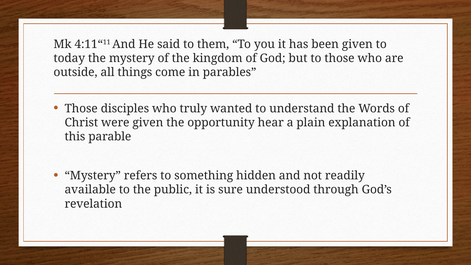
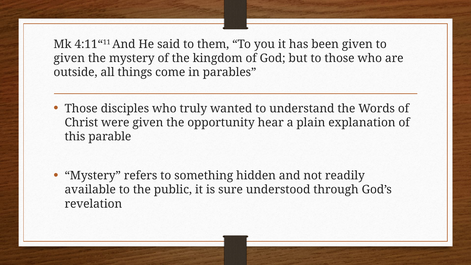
today at (69, 58): today -> given
